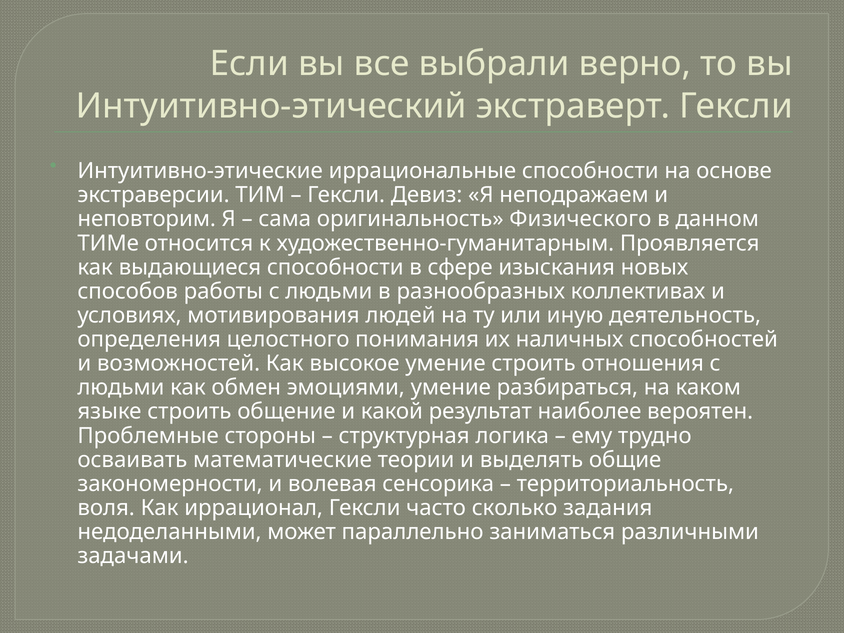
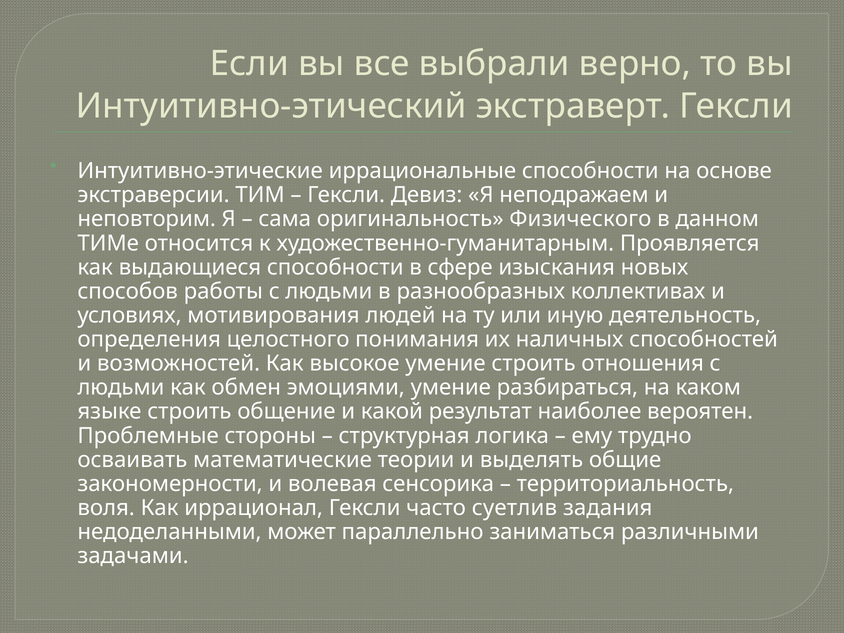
сколько: сколько -> суетлив
